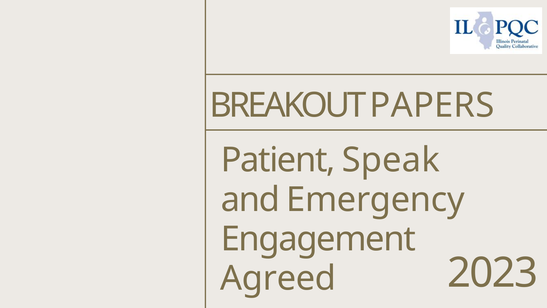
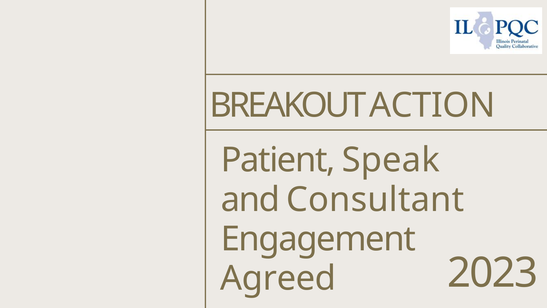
PAPERS: PAPERS -> ACTION
Emergency: Emergency -> Consultant
